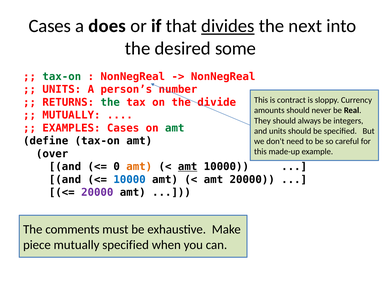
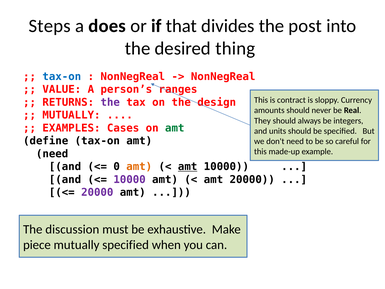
Cases at (50, 26): Cases -> Steps
divides underline: present -> none
next: next -> post
some: some -> thing
tax-on at (62, 76) colour: green -> blue
UNITS at (62, 89): UNITS -> VALUE
number: number -> ranges
the at (110, 102) colour: green -> purple
divide: divide -> design
over at (52, 154): over -> need
10000 at (130, 179) colour: blue -> purple
comments: comments -> discussion
